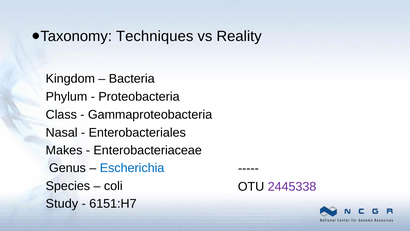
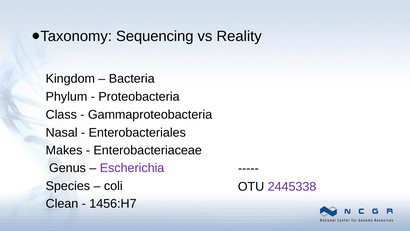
Techniques: Techniques -> Sequencing
Escherichia colour: blue -> purple
Study: Study -> Clean
6151:H7: 6151:H7 -> 1456:H7
